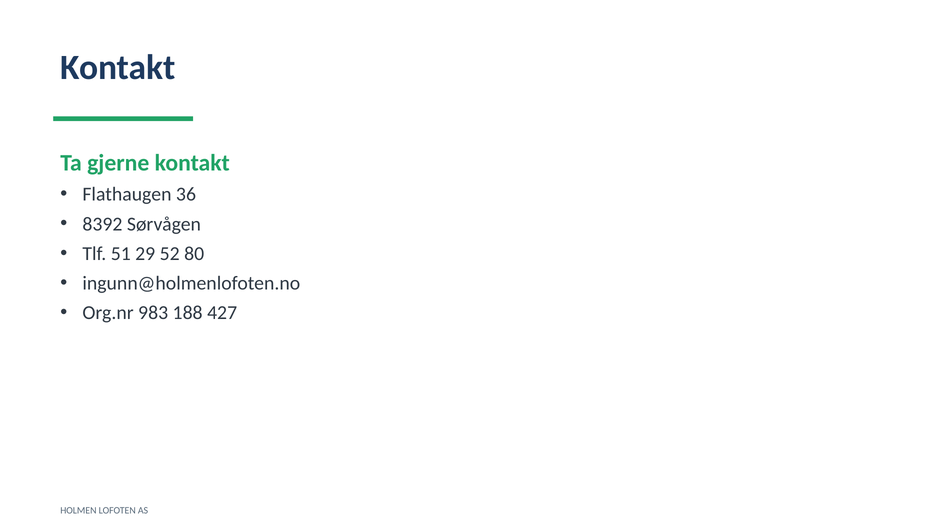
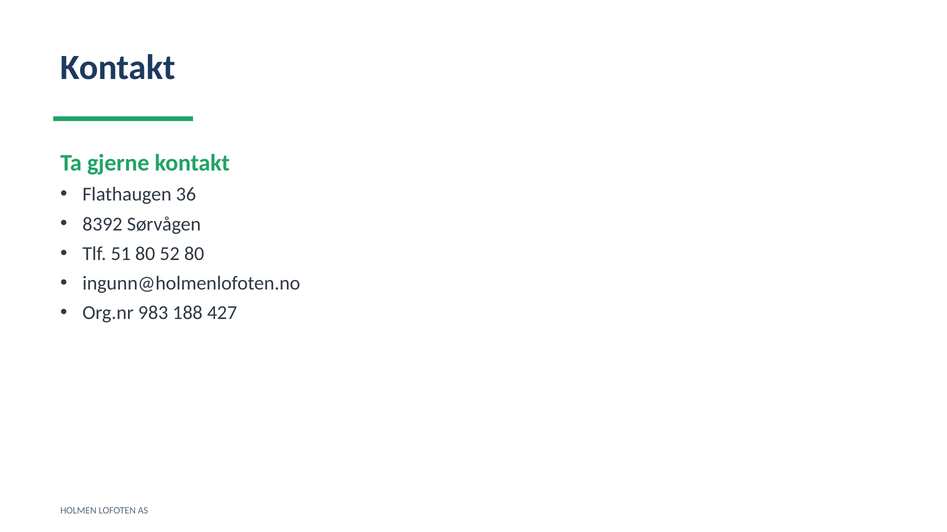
51 29: 29 -> 80
